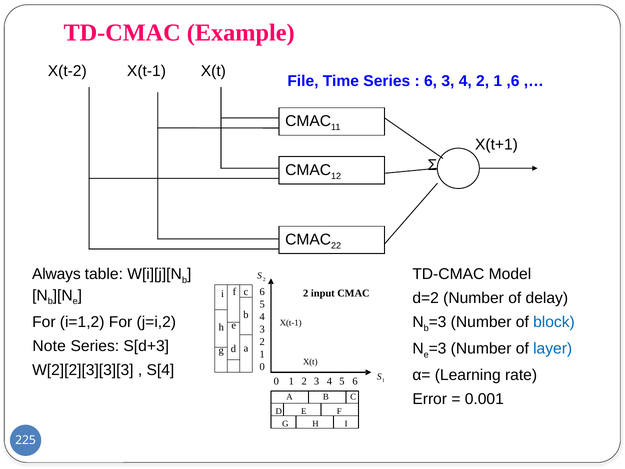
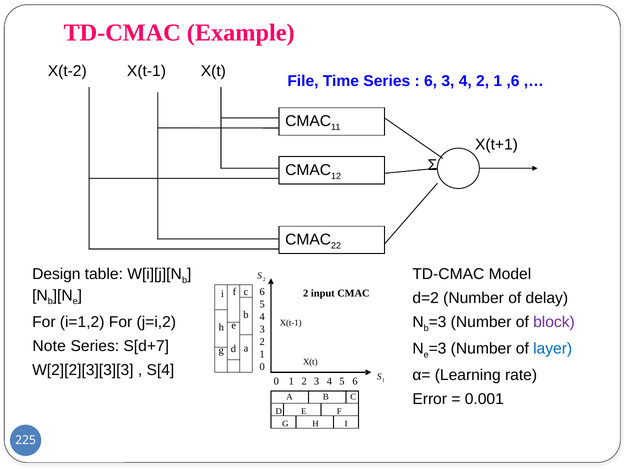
Always: Always -> Design
block colour: blue -> purple
S[d+3: S[d+3 -> S[d+7
